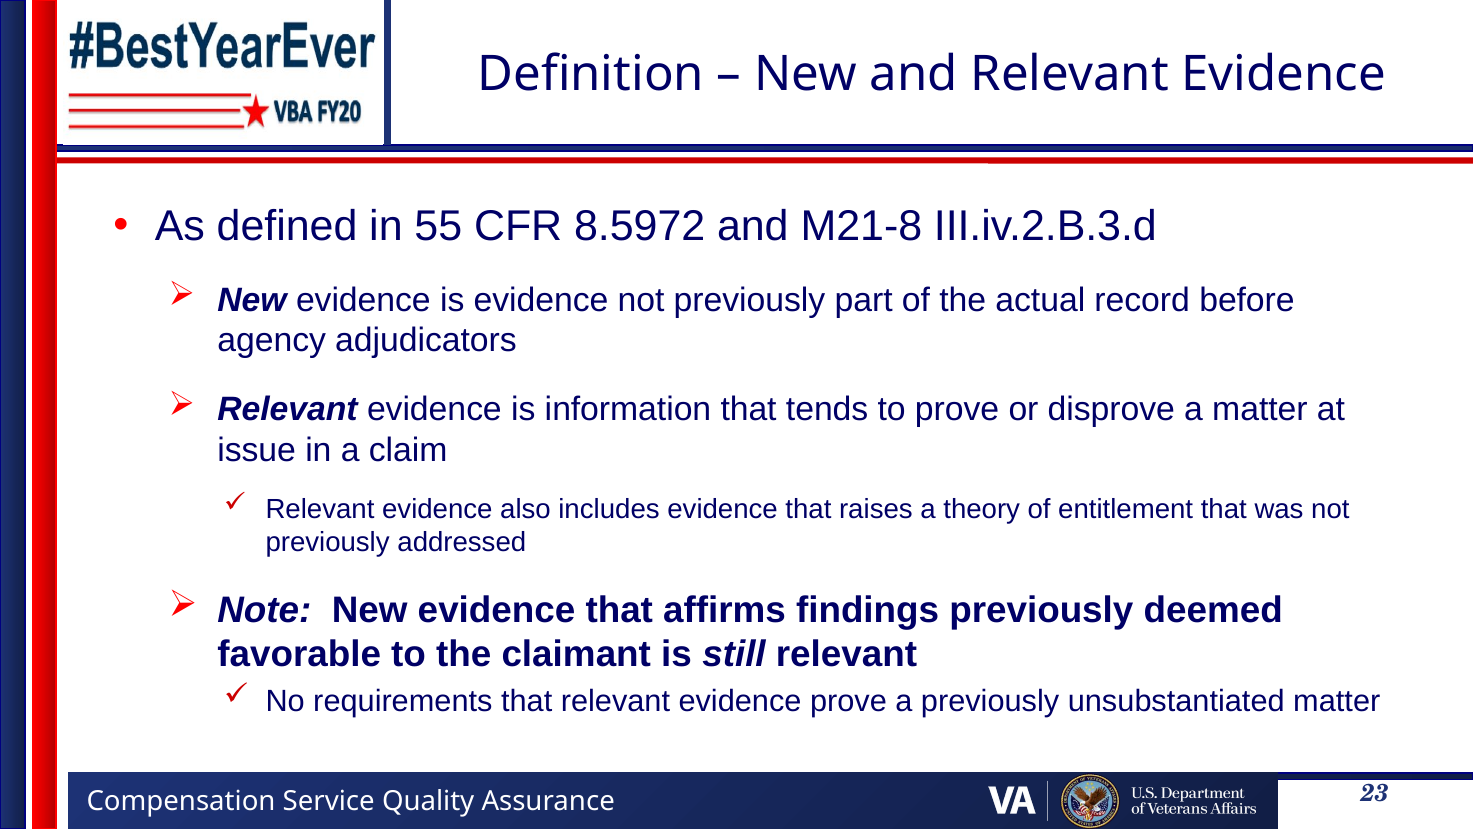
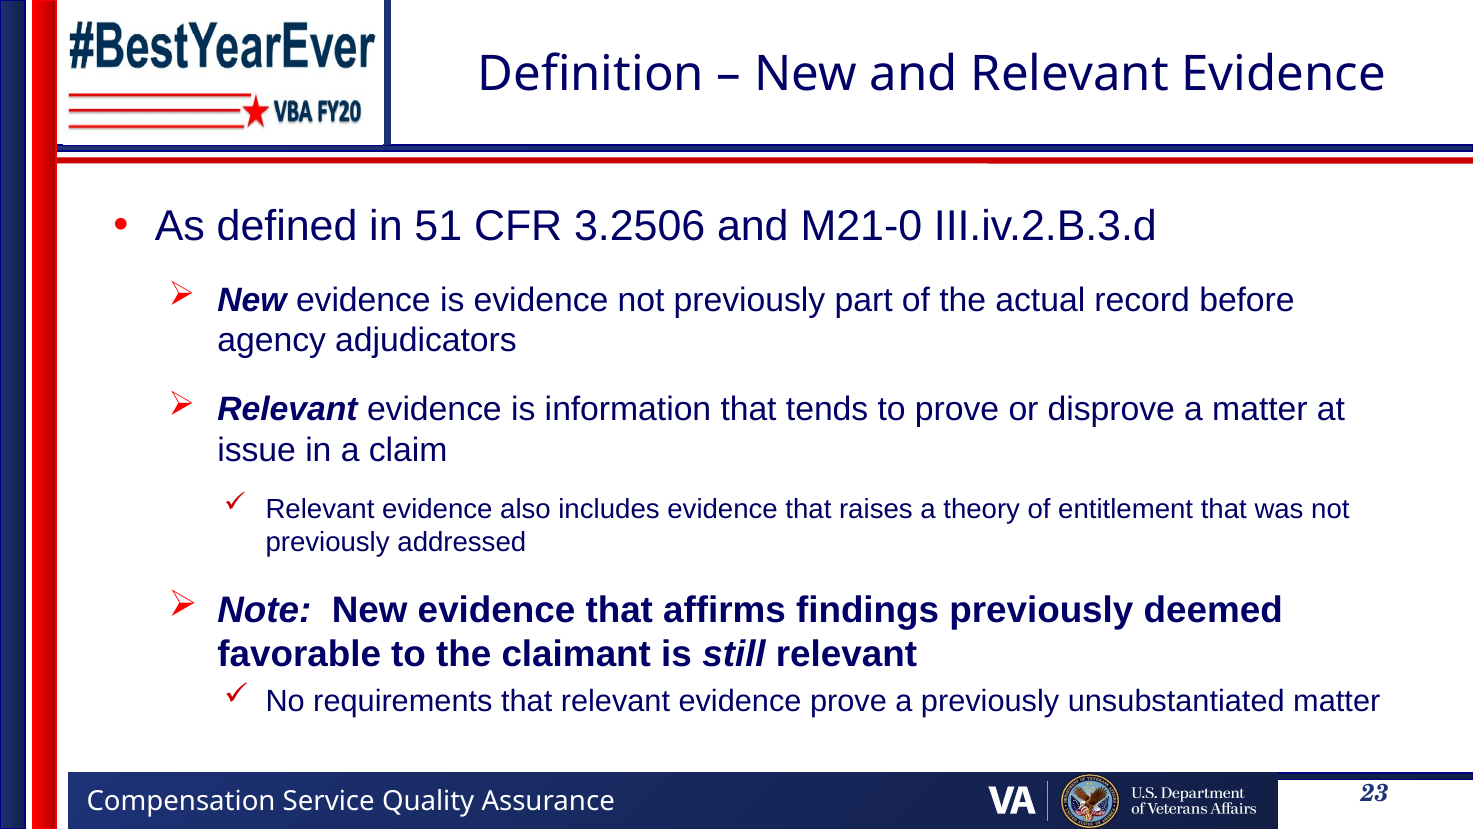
55: 55 -> 51
8.5972: 8.5972 -> 3.2506
M21-8: M21-8 -> M21-0
